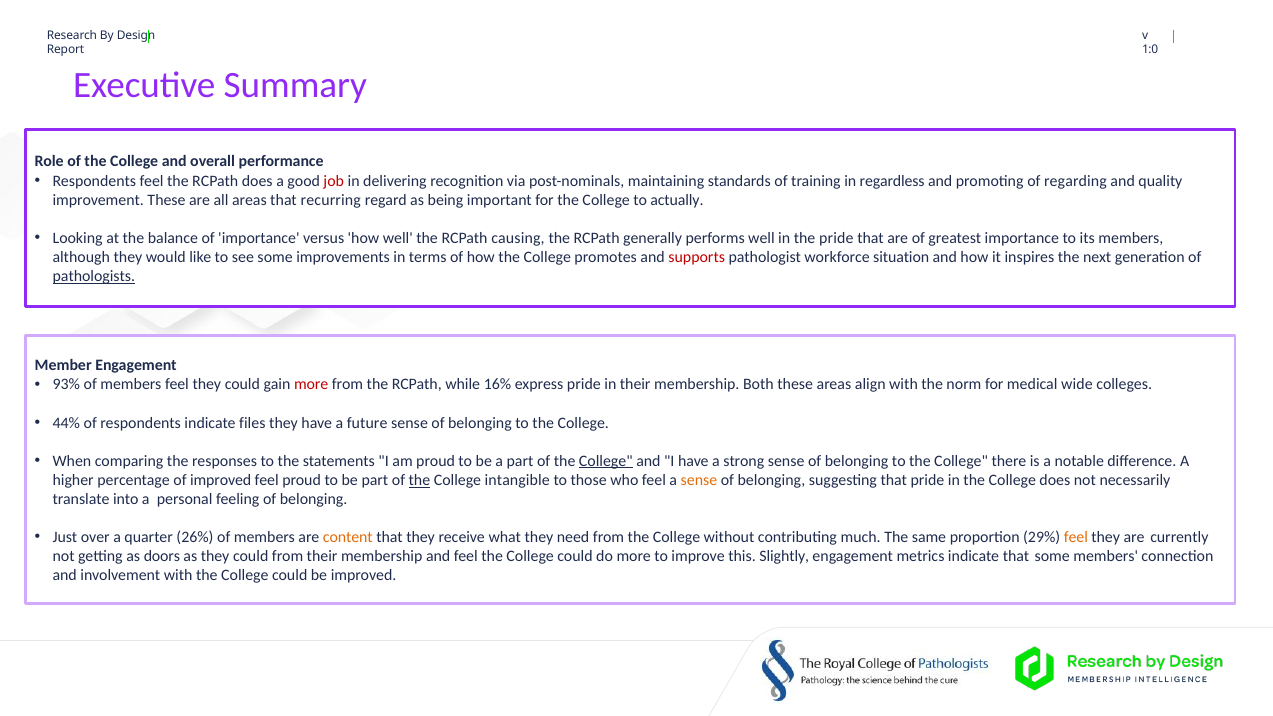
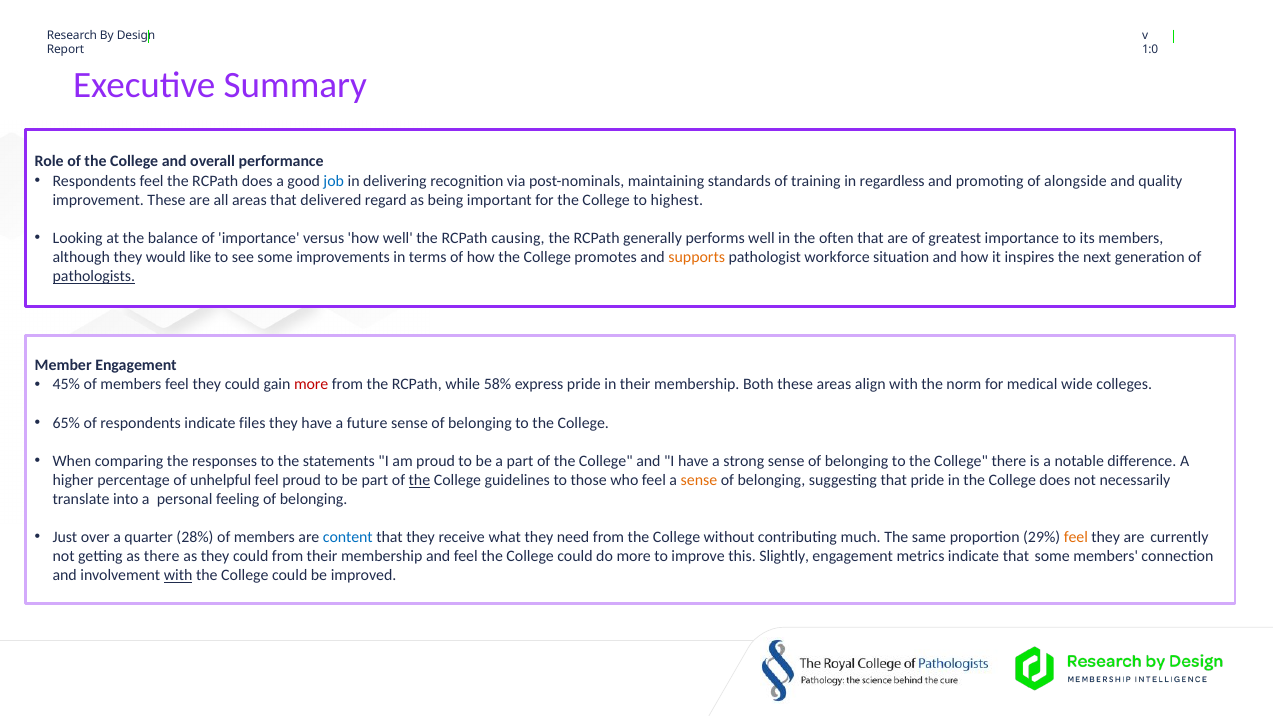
job colour: red -> blue
regarding: regarding -> alongside
recurring: recurring -> delivered
actually: actually -> highest
the pride: pride -> often
supports colour: red -> orange
93%: 93% -> 45%
16%: 16% -> 58%
44%: 44% -> 65%
College at (606, 461) underline: present -> none
of improved: improved -> unhelpful
intangible: intangible -> guidelines
26%: 26% -> 28%
content colour: orange -> blue
as doors: doors -> there
with at (178, 576) underline: none -> present
